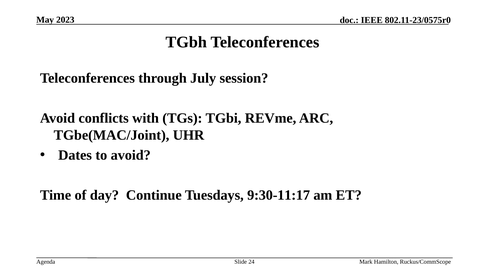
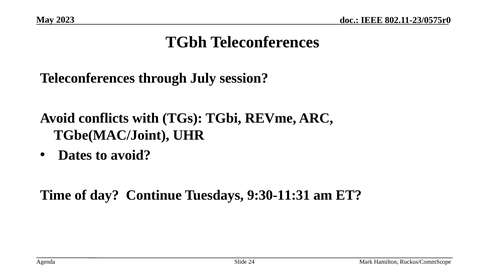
9:30-11:17: 9:30-11:17 -> 9:30-11:31
